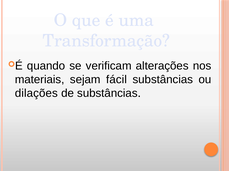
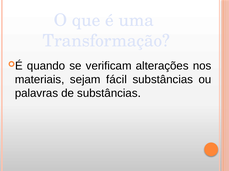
dilações: dilações -> palavras
